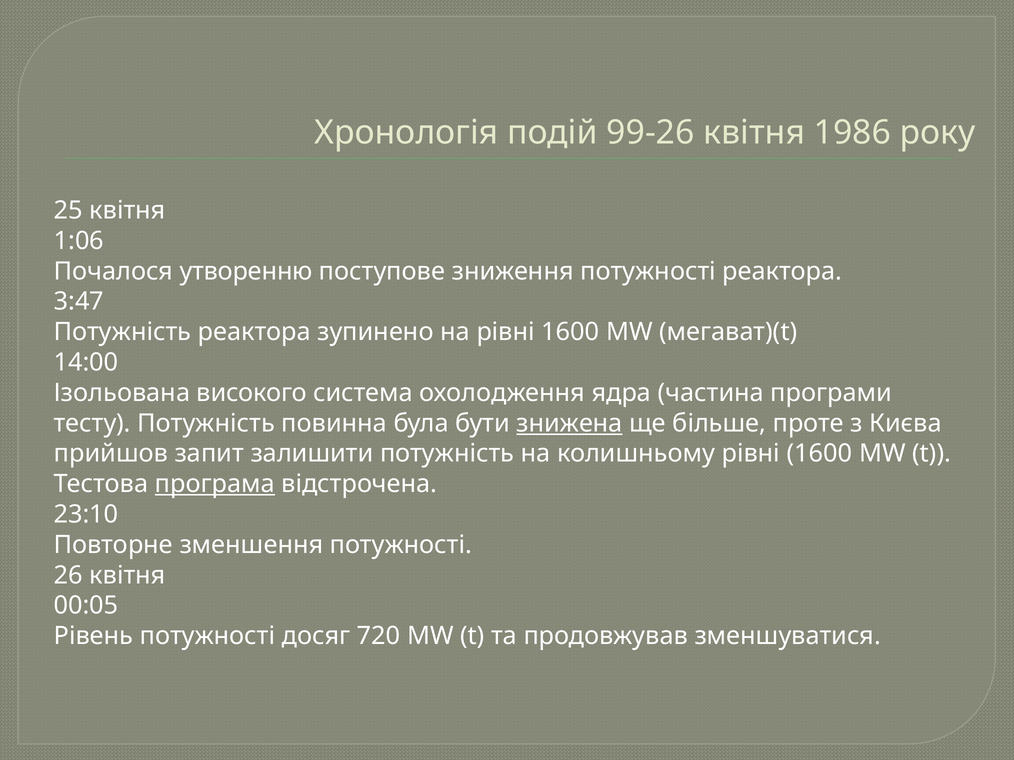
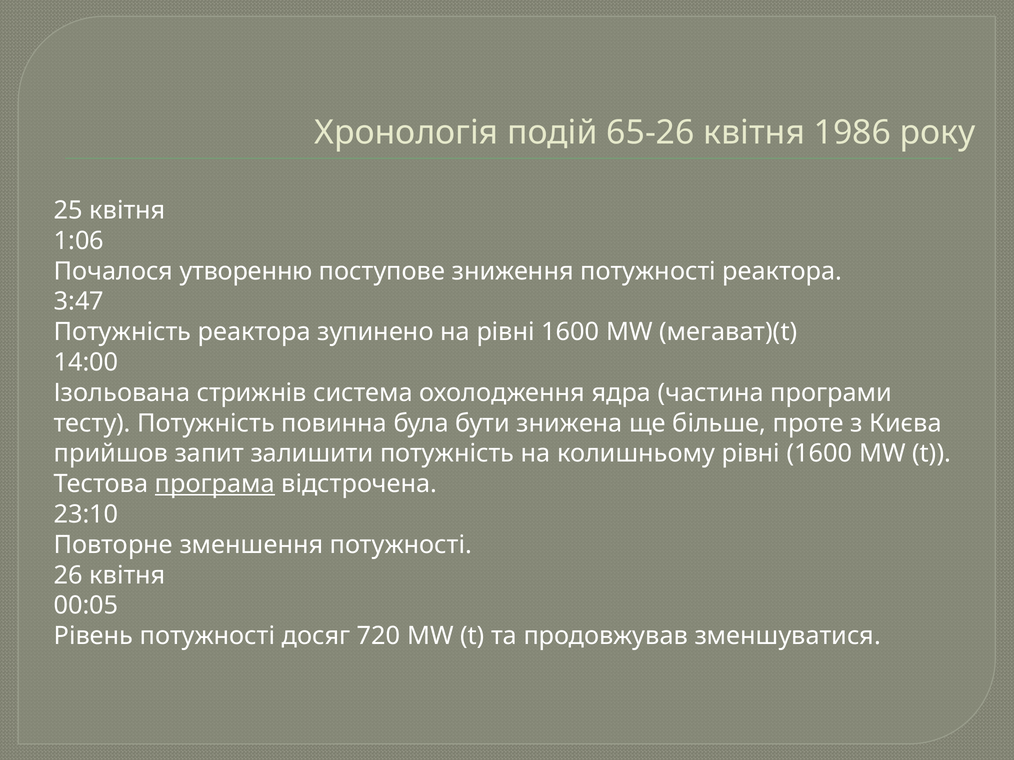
99-26: 99-26 -> 65-26
високого: високого -> стрижнів
знижена underline: present -> none
